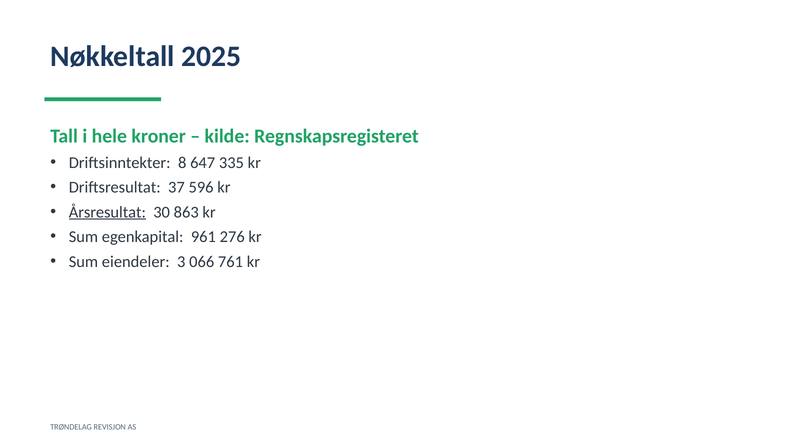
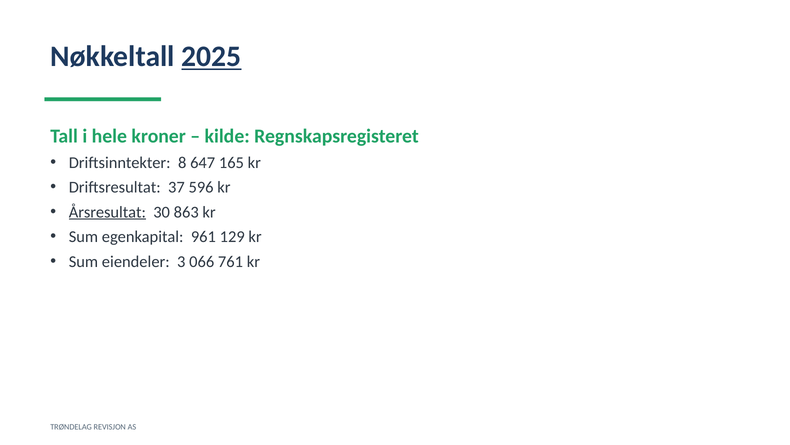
2025 underline: none -> present
335: 335 -> 165
276: 276 -> 129
